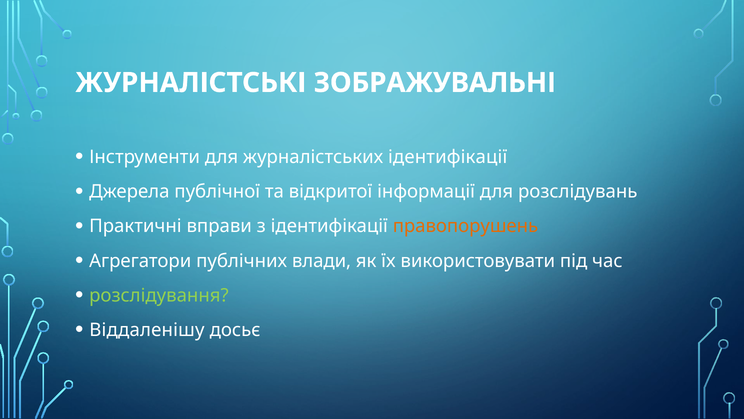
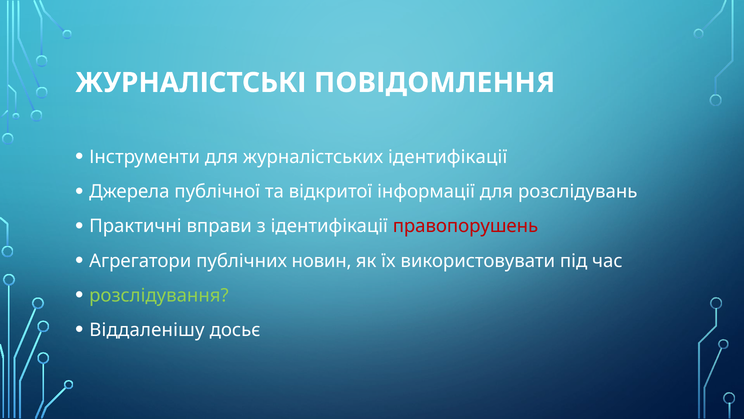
ЗОБРАЖУВАЛЬНІ: ЗОБРАЖУВАЛЬНІ -> ПОВІДОМЛЕННЯ
правопорушень colour: orange -> red
влади: влади -> новин
